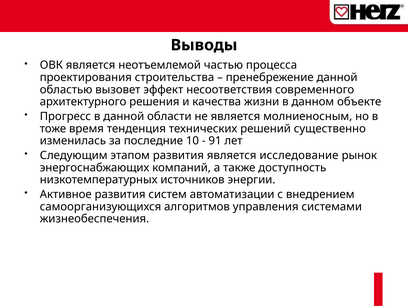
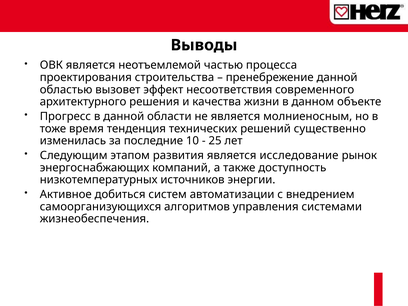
91: 91 -> 25
Активное развития: развития -> добиться
